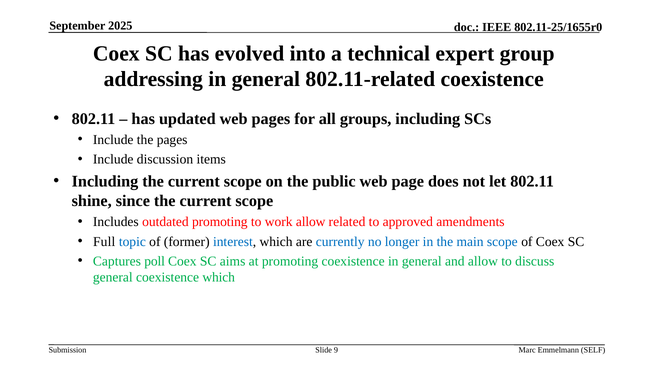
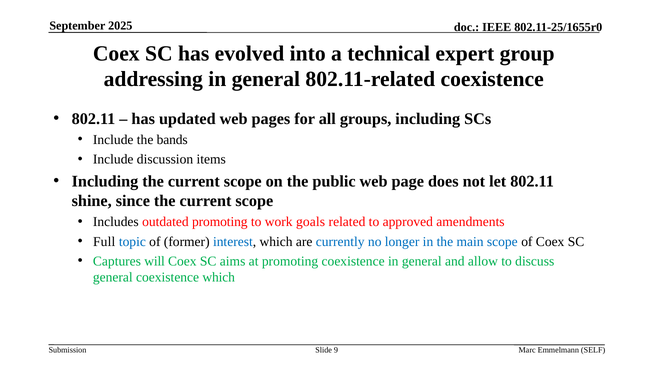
the pages: pages -> bands
work allow: allow -> goals
poll: poll -> will
